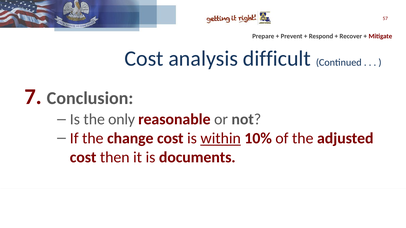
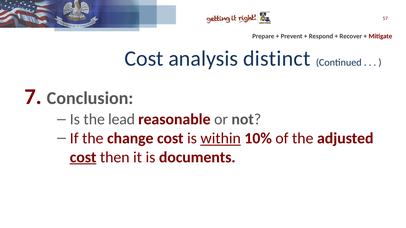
difficult: difficult -> distinct
only: only -> lead
cost at (83, 157) underline: none -> present
